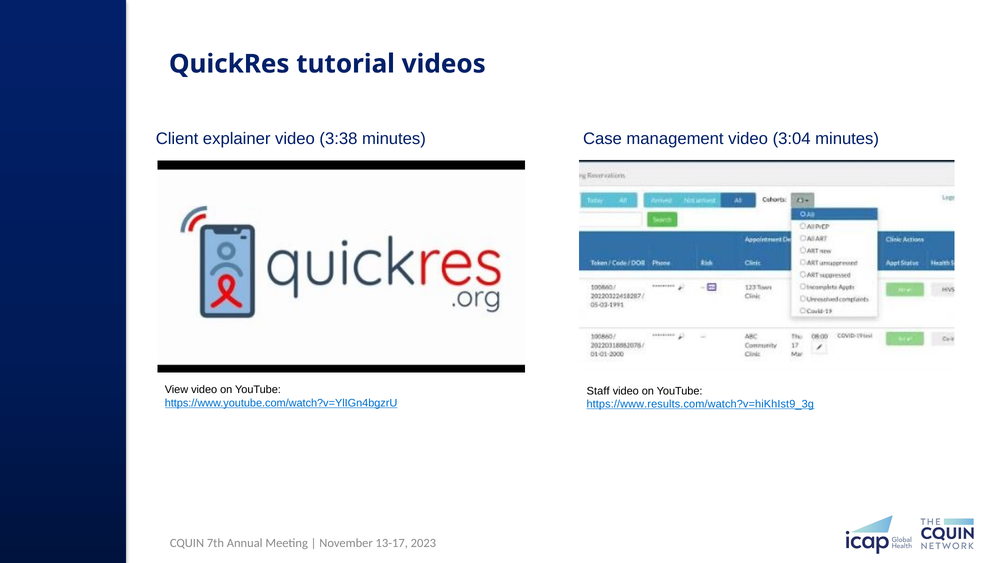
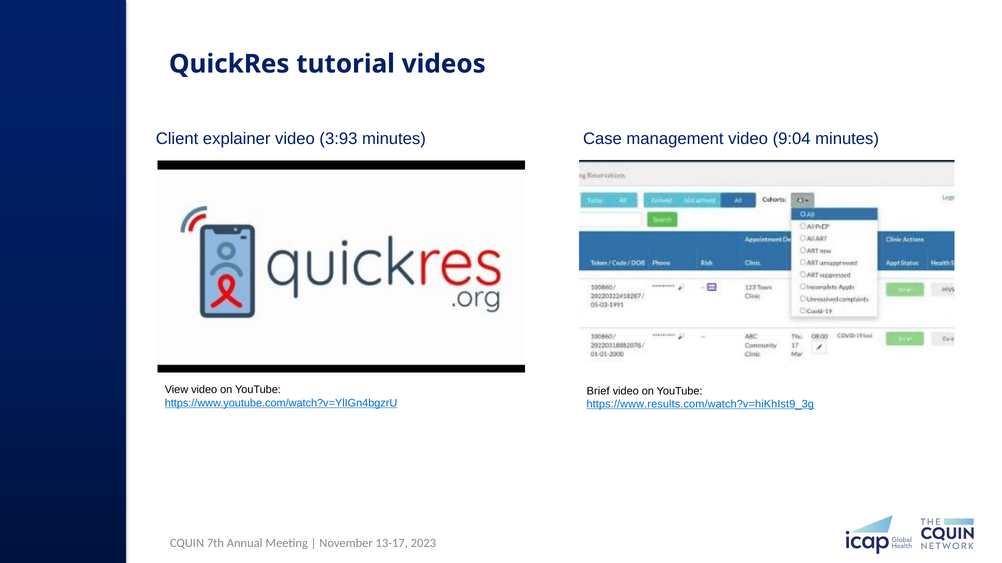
3:38: 3:38 -> 3:93
3:04: 3:04 -> 9:04
Staff: Staff -> Brief
